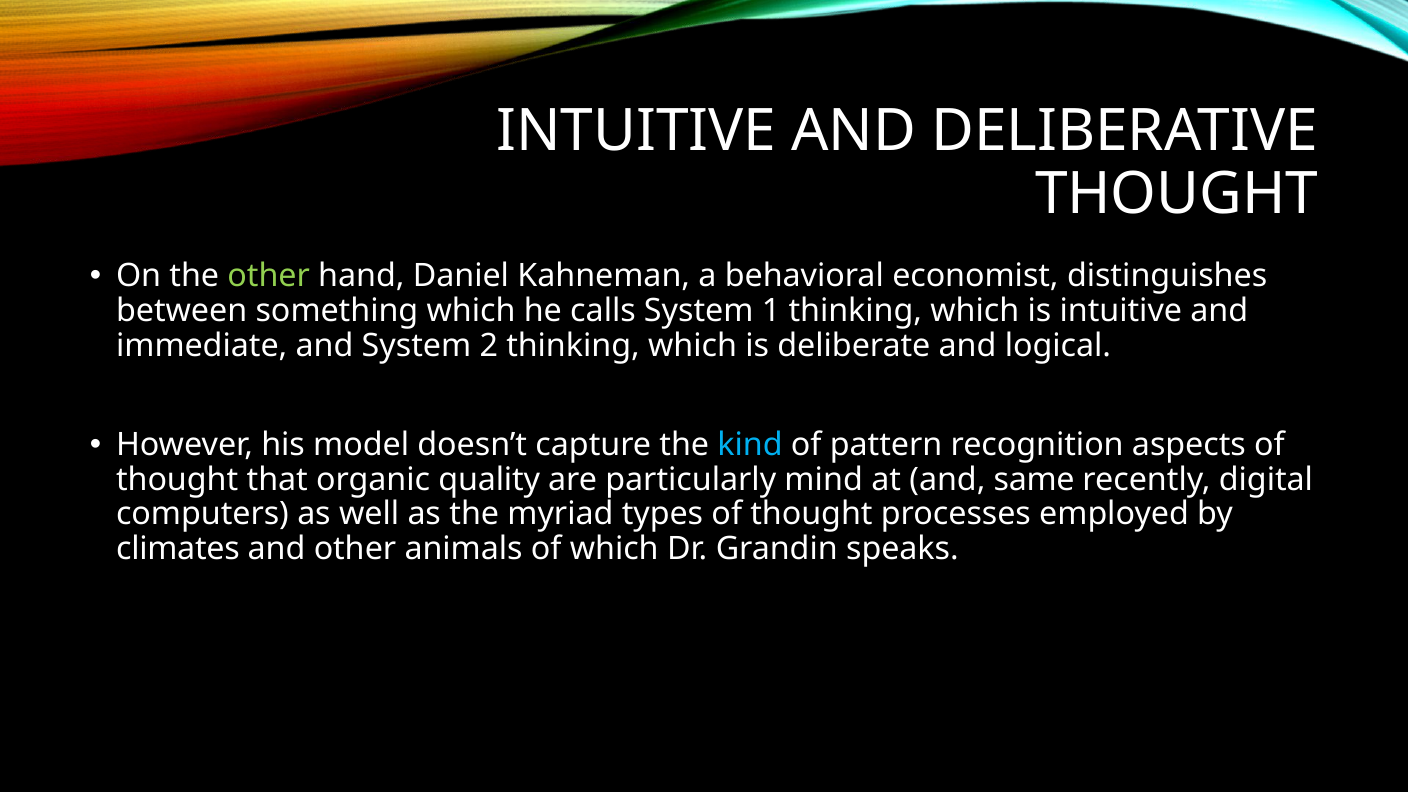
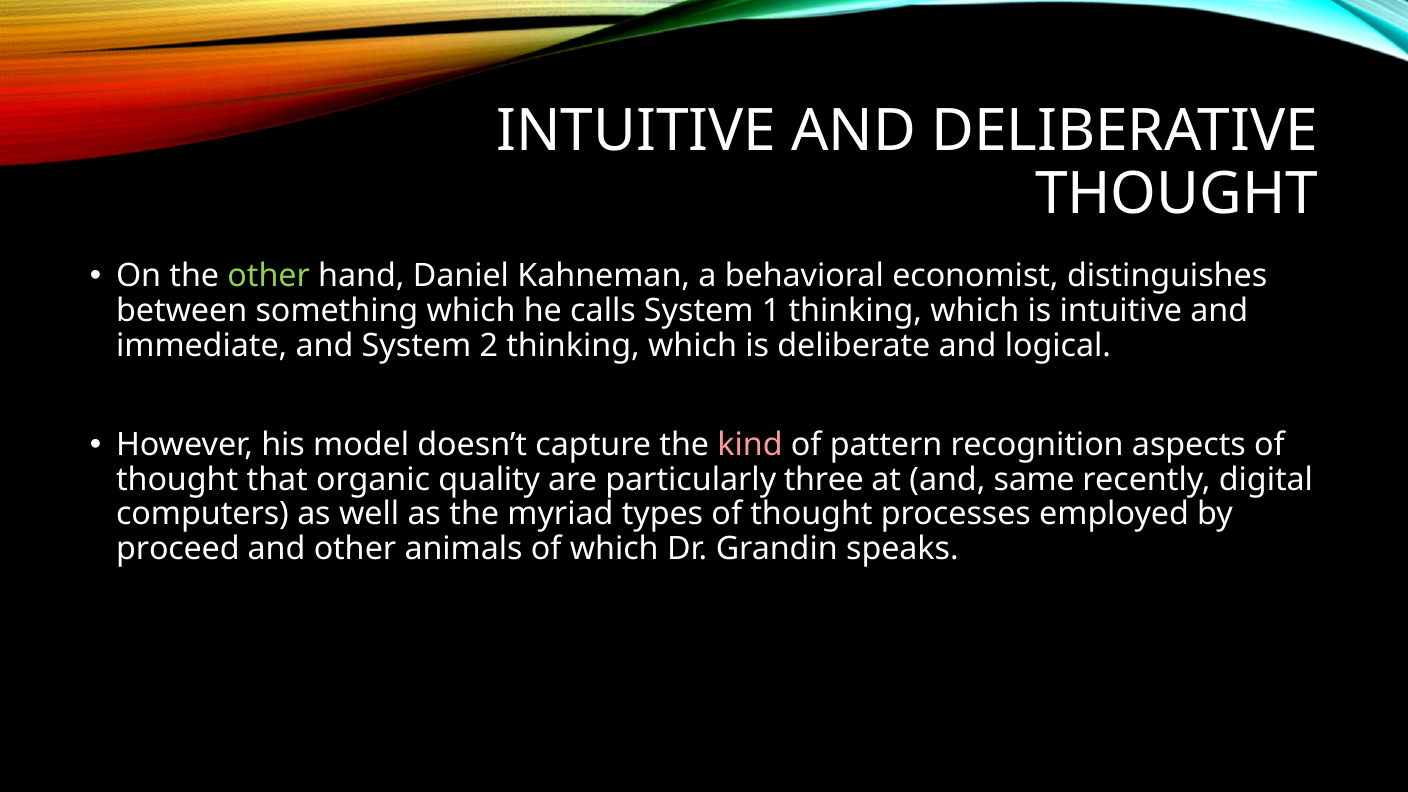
kind colour: light blue -> pink
mind: mind -> three
climates: climates -> proceed
